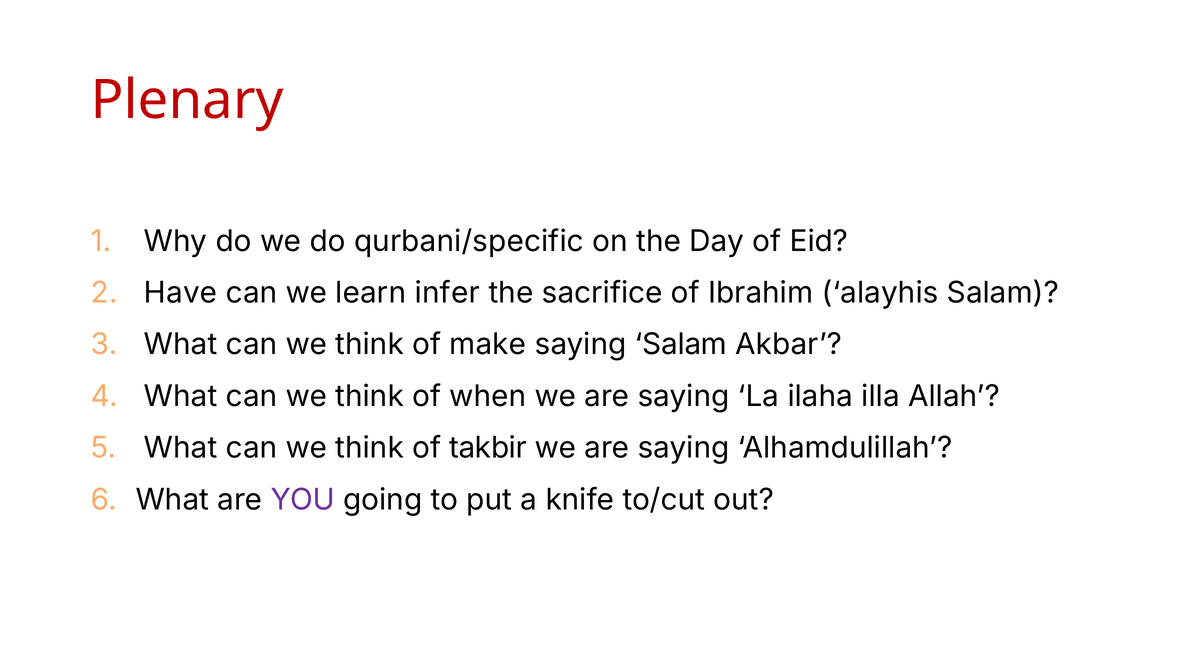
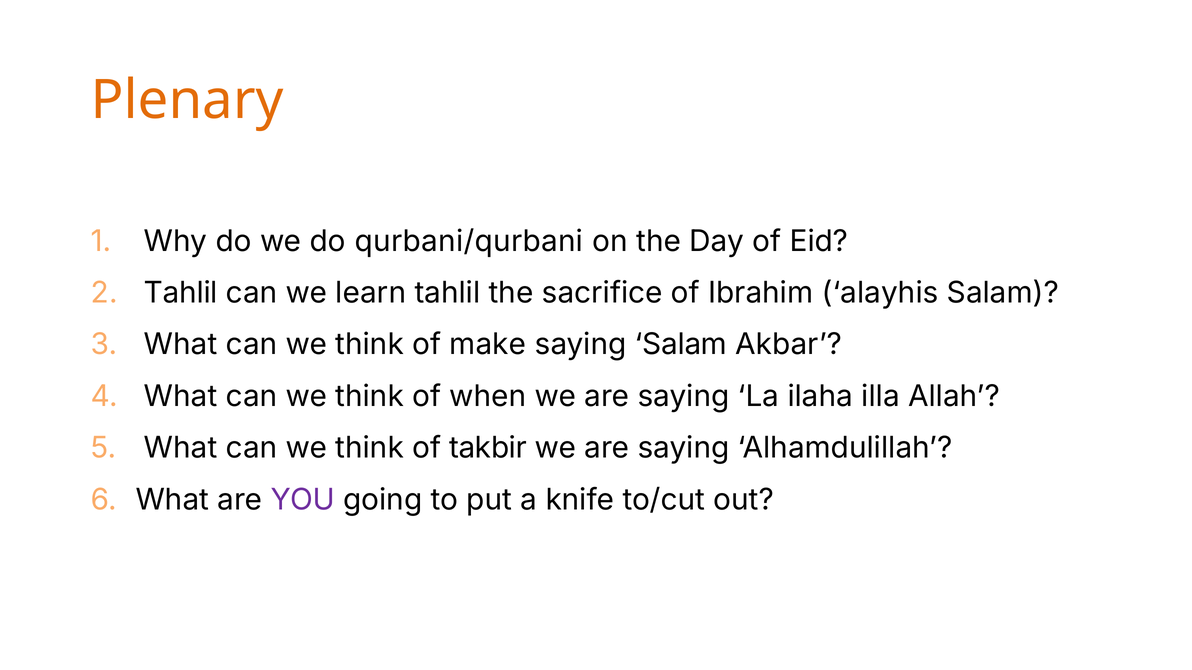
Plenary colour: red -> orange
qurbani/specific: qurbani/specific -> qurbani/qurbani
Have at (181, 293): Have -> Tahlil
learn infer: infer -> tahlil
